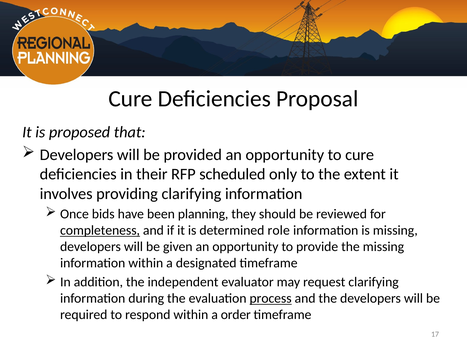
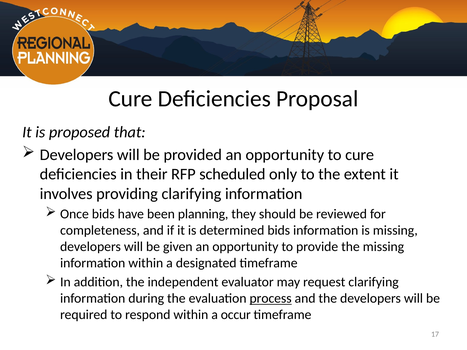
completeness underline: present -> none
determined role: role -> bids
order: order -> occur
